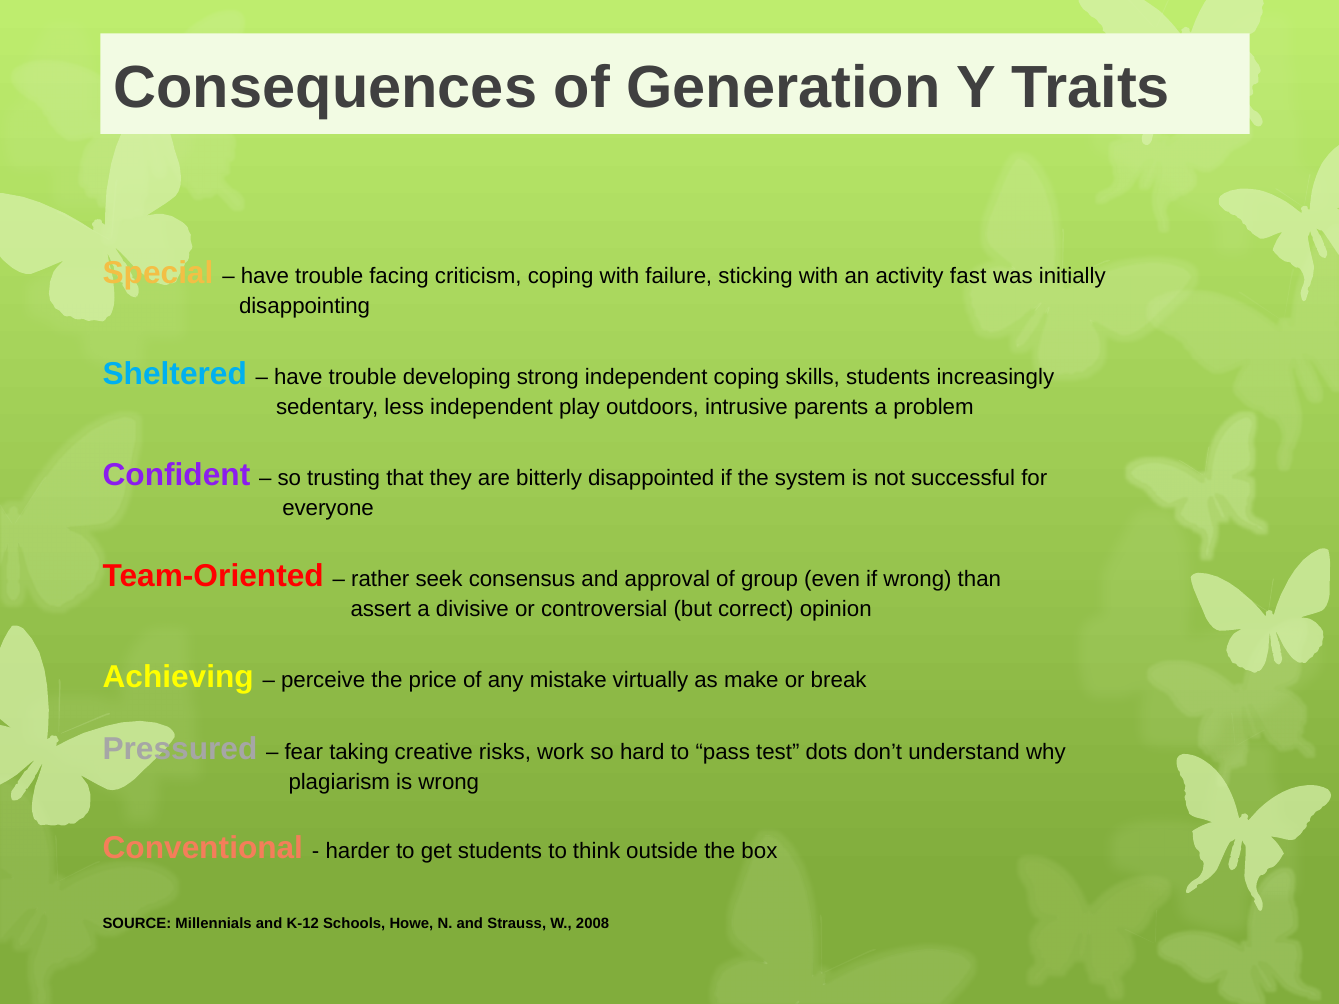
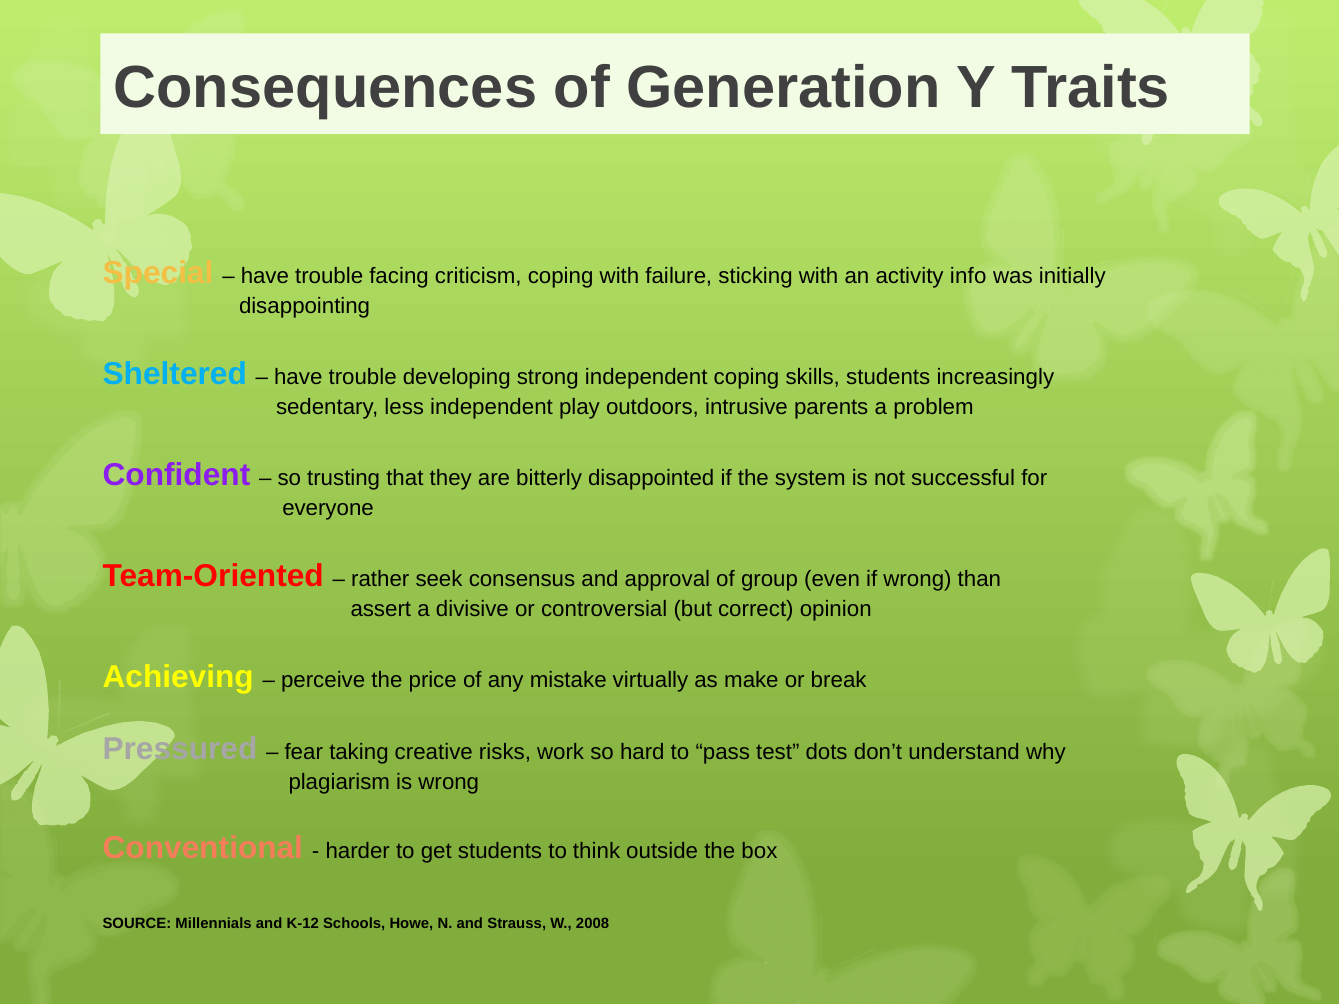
fast: fast -> info
